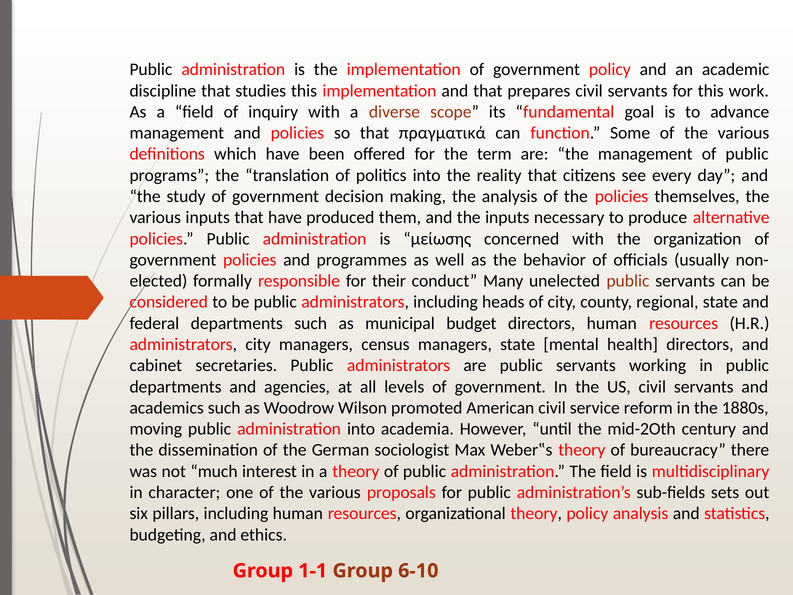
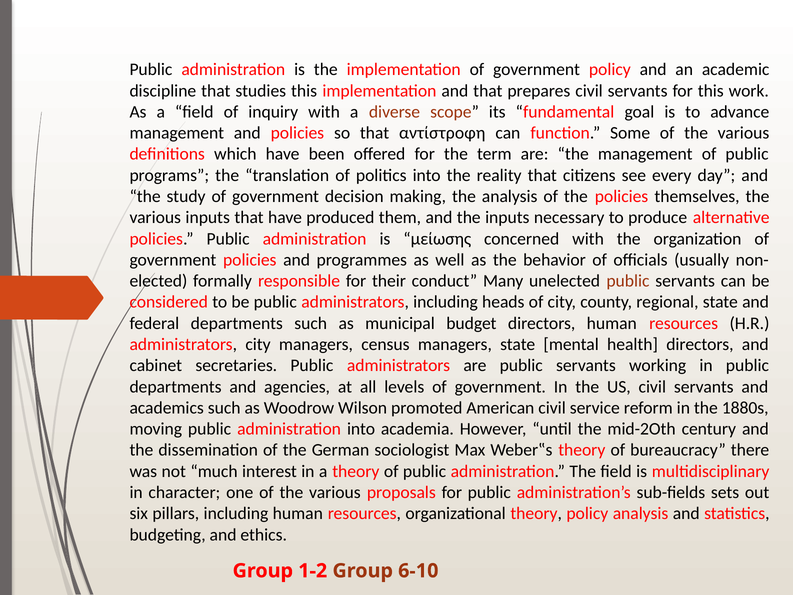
πραγματικά: πραγματικά -> αντίστροφη
1-1: 1-1 -> 1-2
